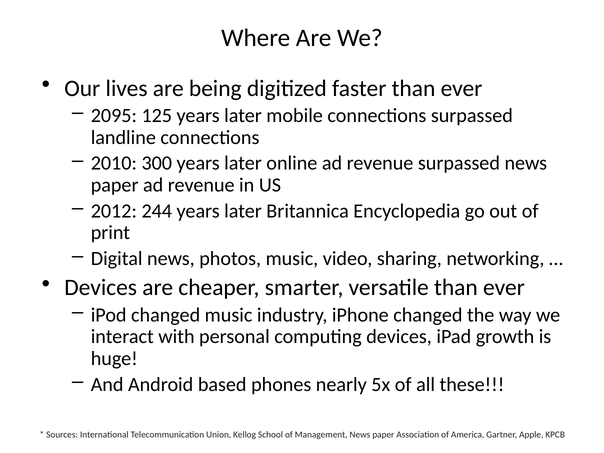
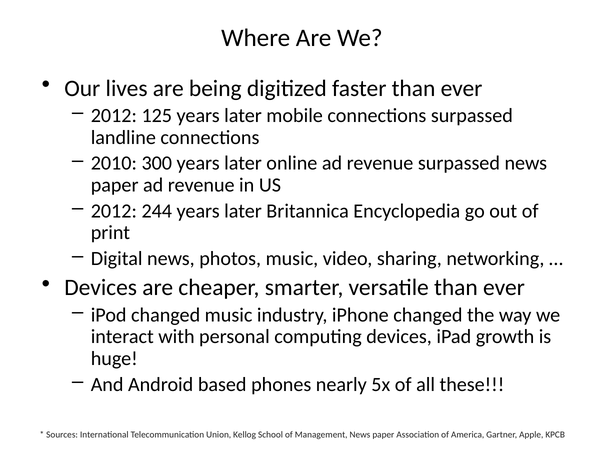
2095 at (114, 116): 2095 -> 2012
